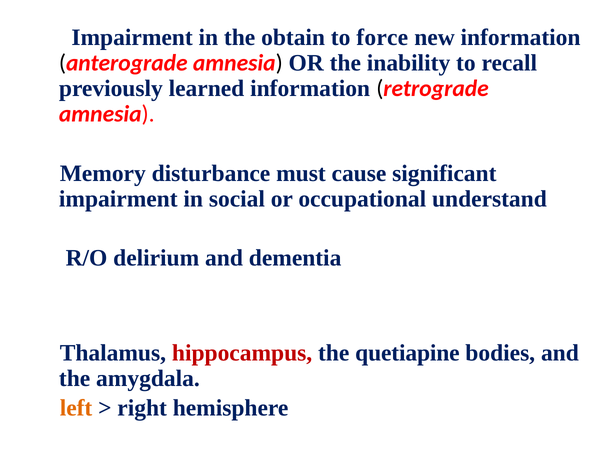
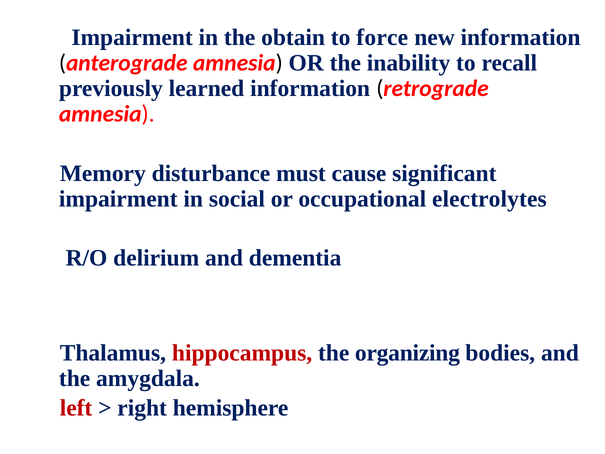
understand: understand -> electrolytes
quetiapine: quetiapine -> organizing
left colour: orange -> red
